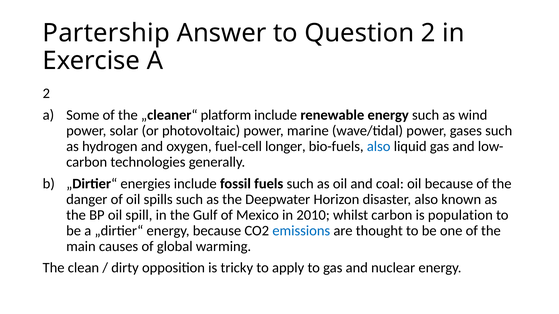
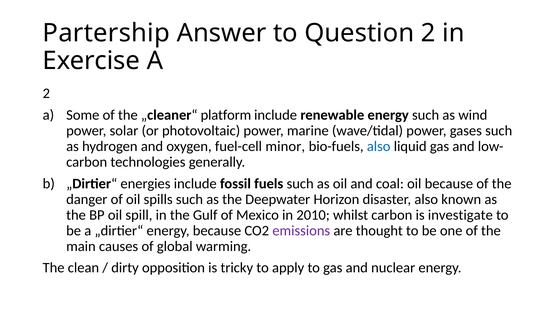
longer: longer -> minor
population: population -> investigate
emissions colour: blue -> purple
